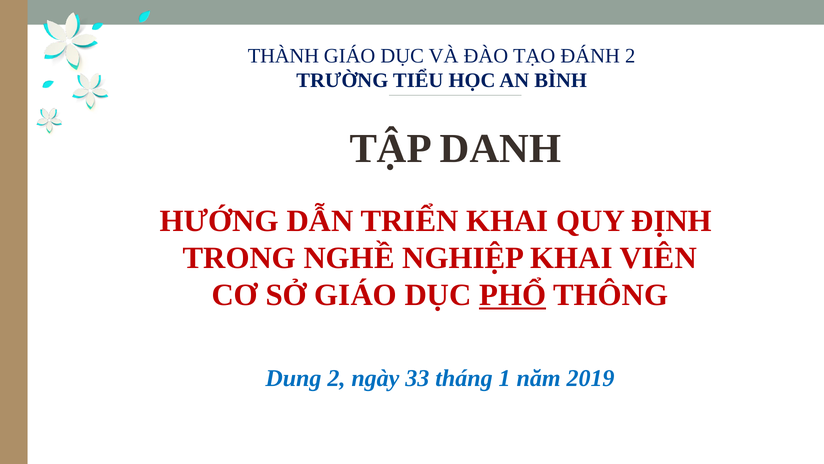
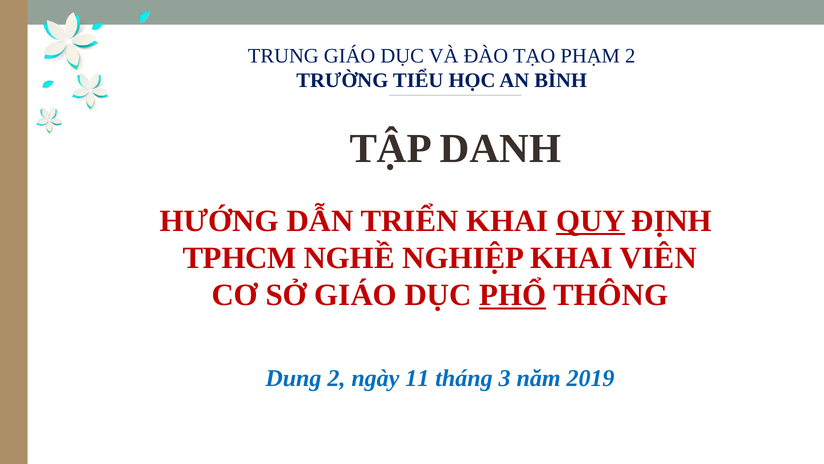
THÀNH: THÀNH -> TRUNG
ĐÁNH: ĐÁNH -> PHẠM
QUY underline: none -> present
TRONG: TRONG -> TPHCM
33: 33 -> 11
1: 1 -> 3
